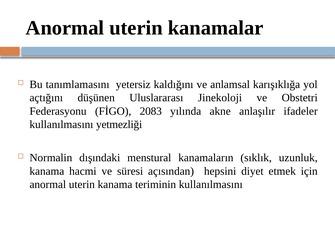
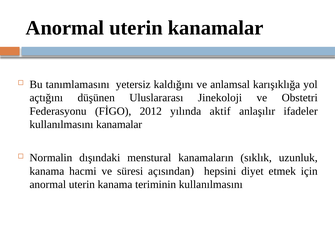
2083: 2083 -> 2012
akne: akne -> aktif
kullanılmasını yetmezliği: yetmezliği -> kanamalar
